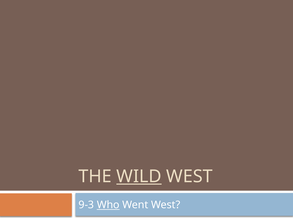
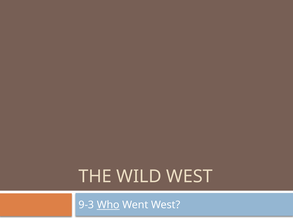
WILD underline: present -> none
